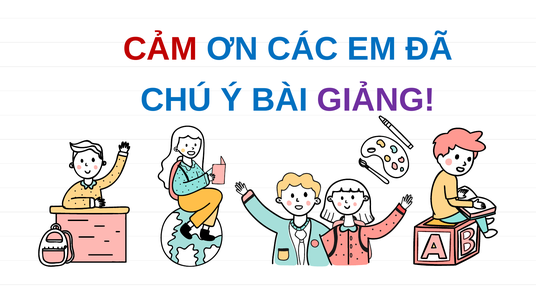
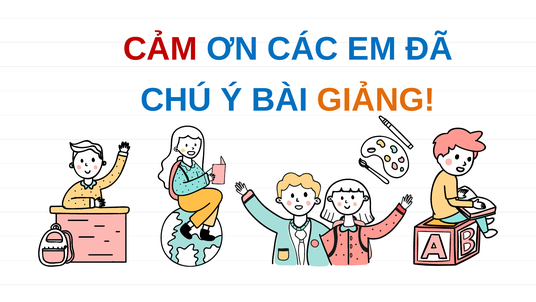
GIẢNG colour: purple -> orange
